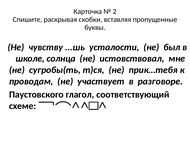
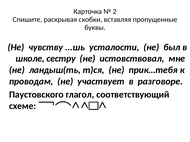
солнца: солнца -> сестру
сугробы(ть: сугробы(ть -> ландыш(ть
